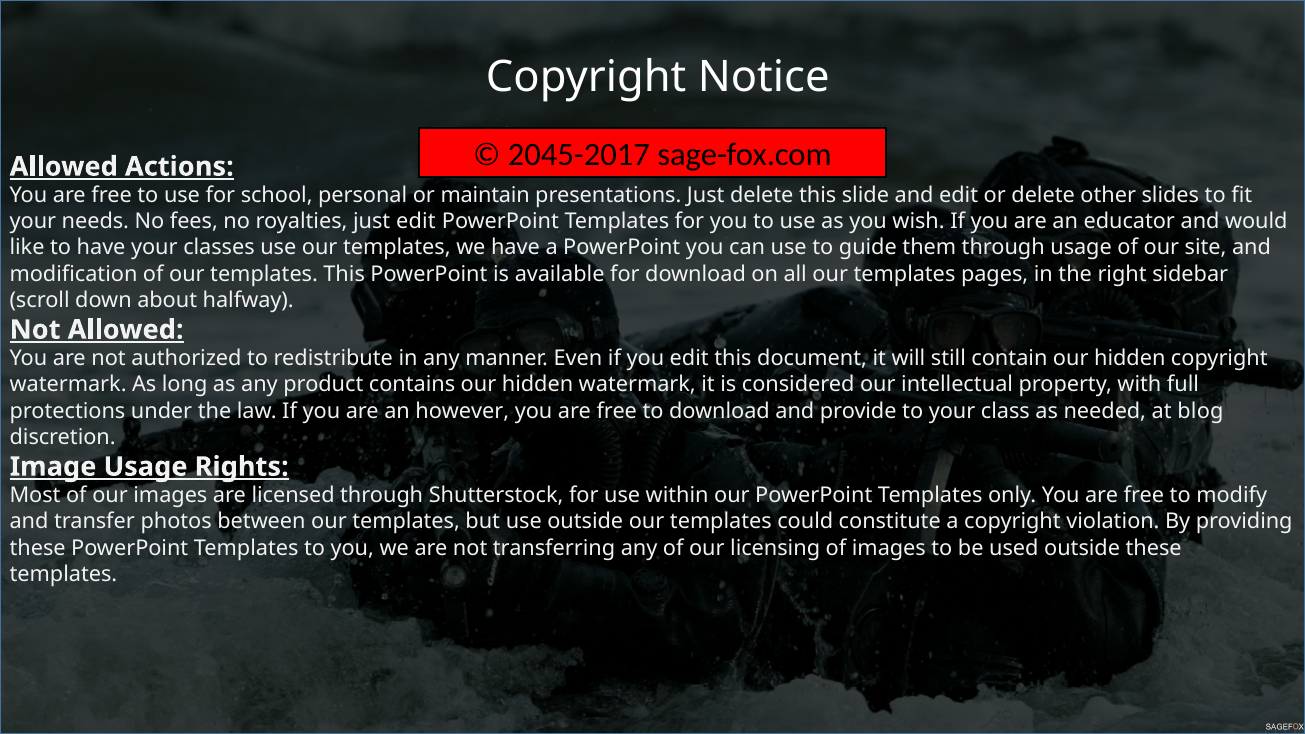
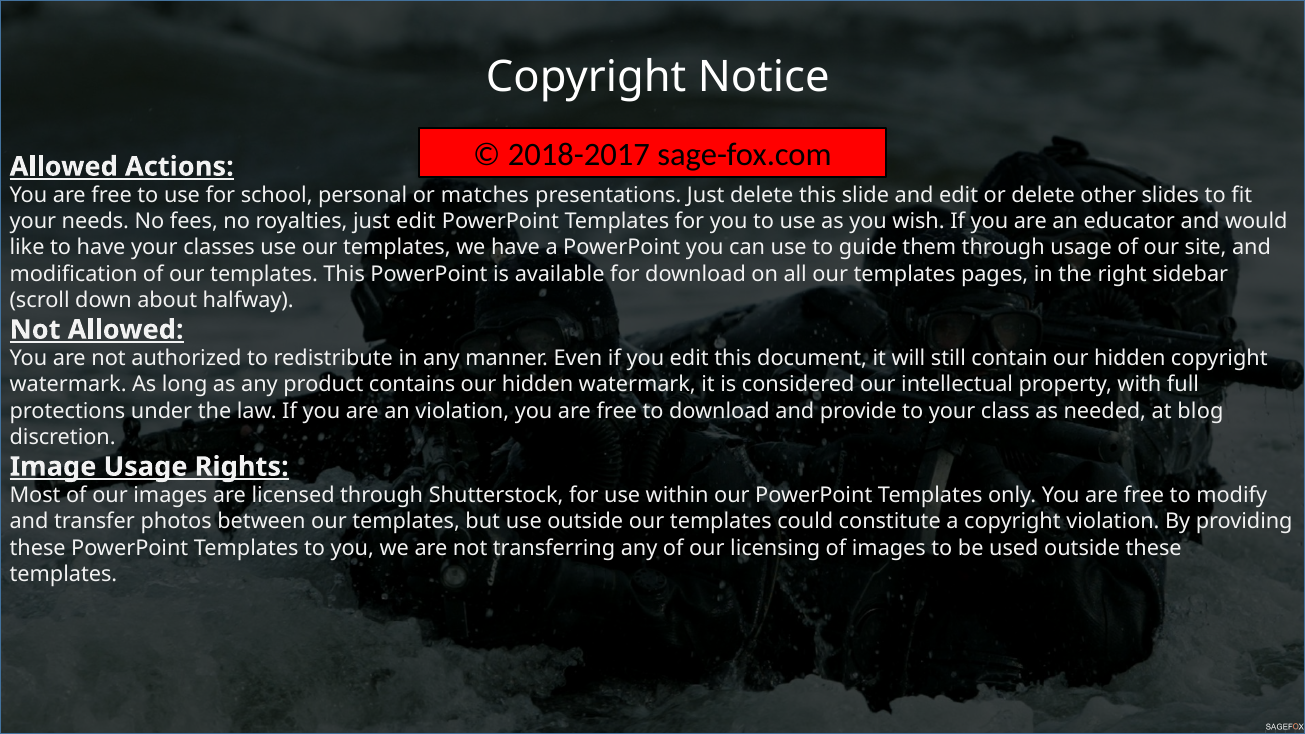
2045-2017: 2045-2017 -> 2018-2017
maintain: maintain -> matches
an however: however -> violation
